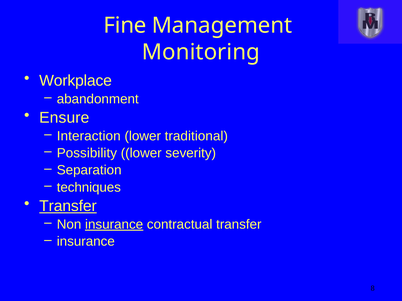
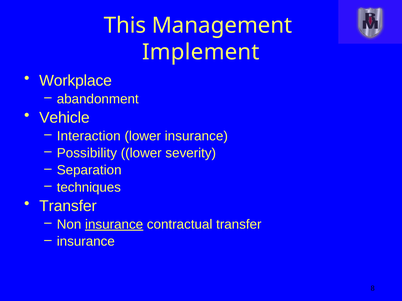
Fine: Fine -> This
Monitoring: Monitoring -> Implement
Ensure: Ensure -> Vehicle
lower traditional: traditional -> insurance
Transfer at (68, 206) underline: present -> none
